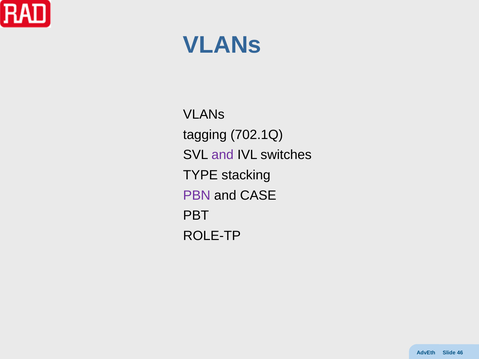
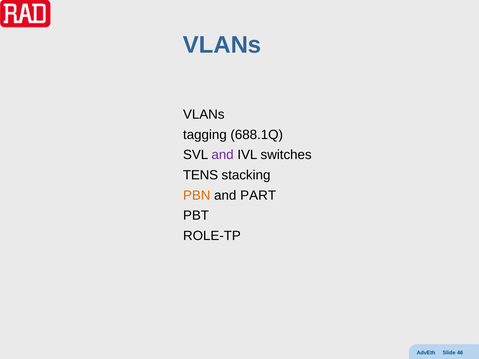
702.1Q: 702.1Q -> 688.1Q
TYPE: TYPE -> TENS
PBN colour: purple -> orange
CASE: CASE -> PART
